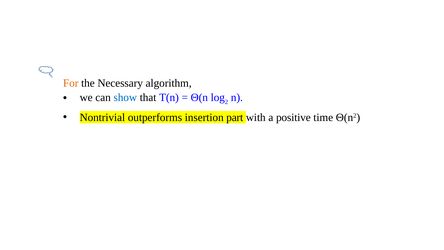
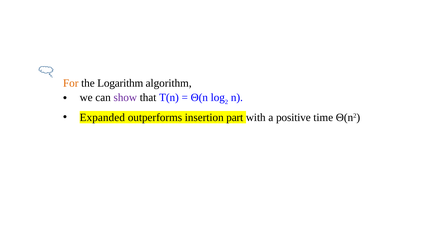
Necessary: Necessary -> Logarithm
show colour: blue -> purple
Nontrivial: Nontrivial -> Expanded
